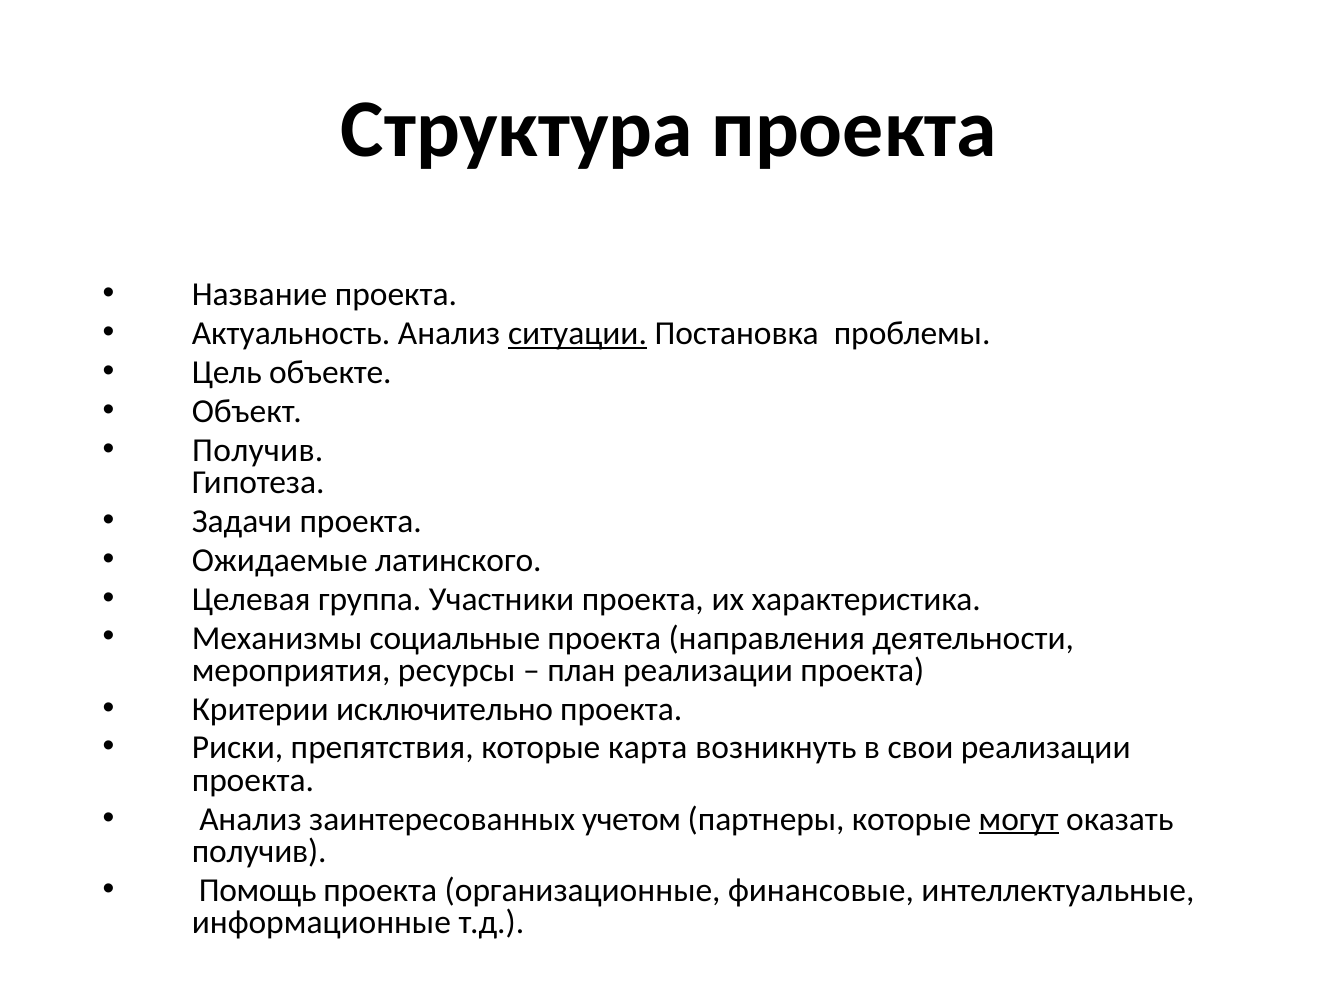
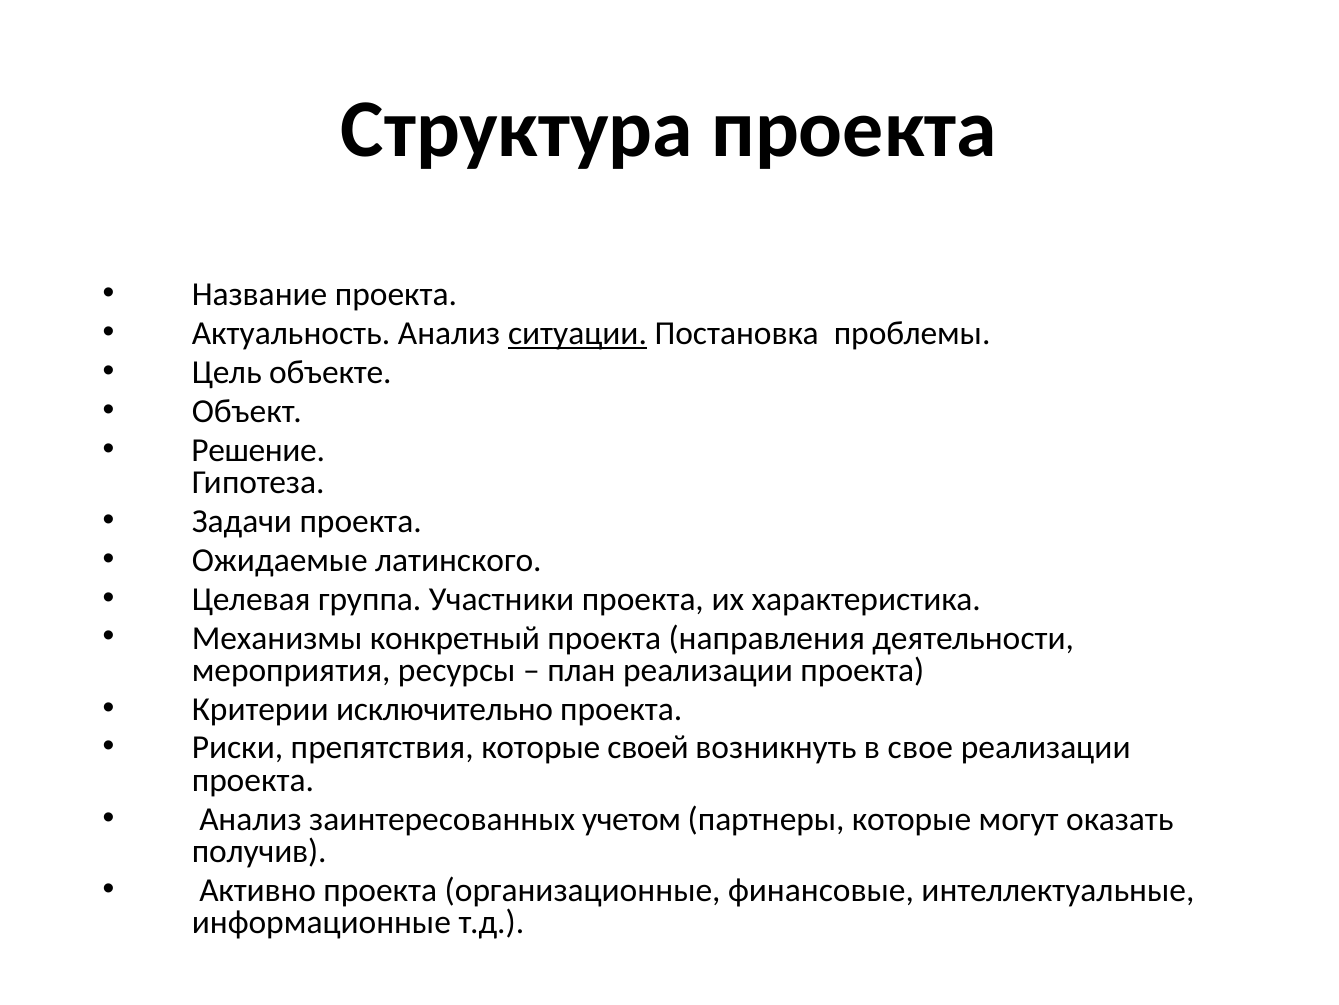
Получив at (258, 450): Получив -> Решение
социальные: социальные -> конкретный
карта: карта -> своей
свои: свои -> свое
могут underline: present -> none
Помощь: Помощь -> Активно
